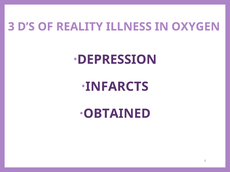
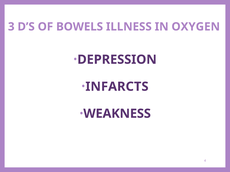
REALITY: REALITY -> BOWELS
OBTAINED: OBTAINED -> WEAKNESS
